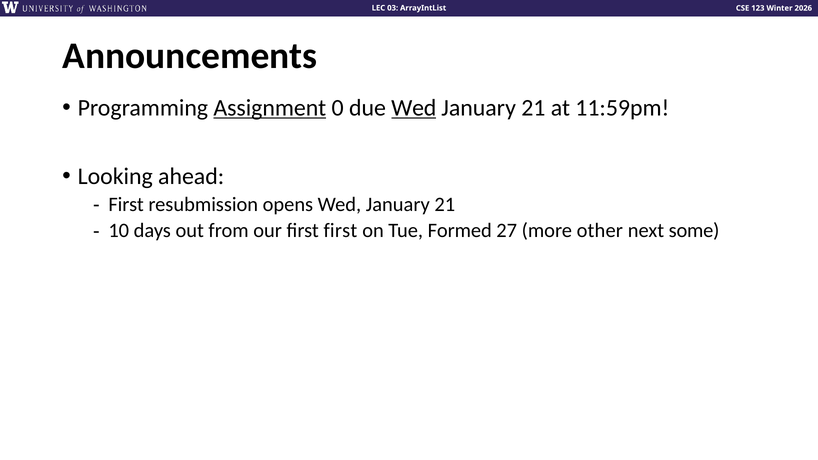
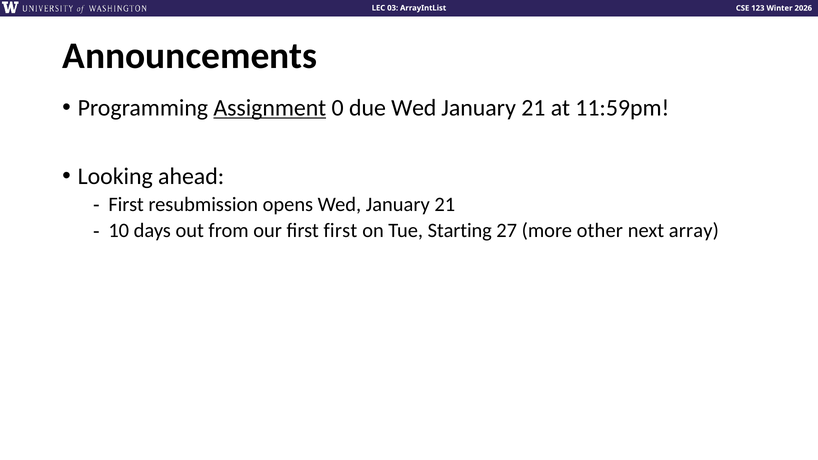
Wed at (414, 108) underline: present -> none
Formed: Formed -> Starting
some: some -> array
